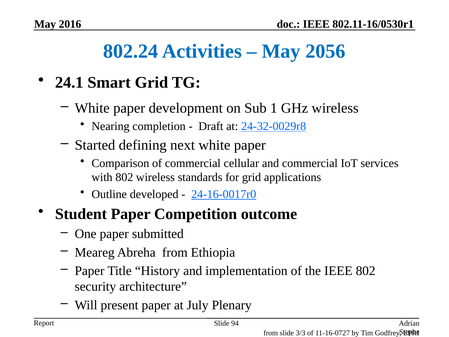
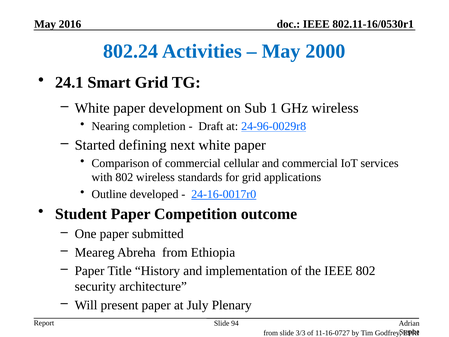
2056: 2056 -> 2000
24-32-0029r8: 24-32-0029r8 -> 24-96-0029r8
